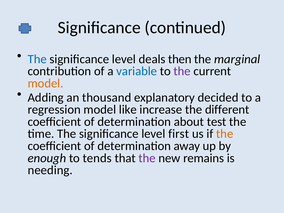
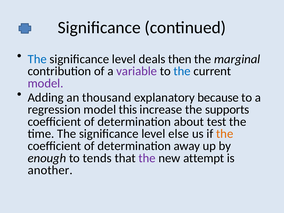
variable colour: blue -> purple
the at (182, 71) colour: purple -> blue
model at (46, 83) colour: orange -> purple
decided: decided -> because
like: like -> this
different: different -> supports
first: first -> else
remains: remains -> attempt
needing: needing -> another
